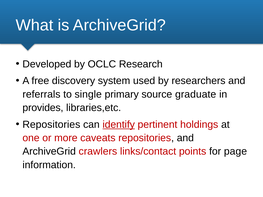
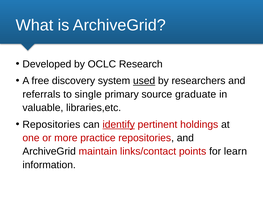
used underline: none -> present
provides: provides -> valuable
caveats: caveats -> practice
crawlers: crawlers -> maintain
page: page -> learn
